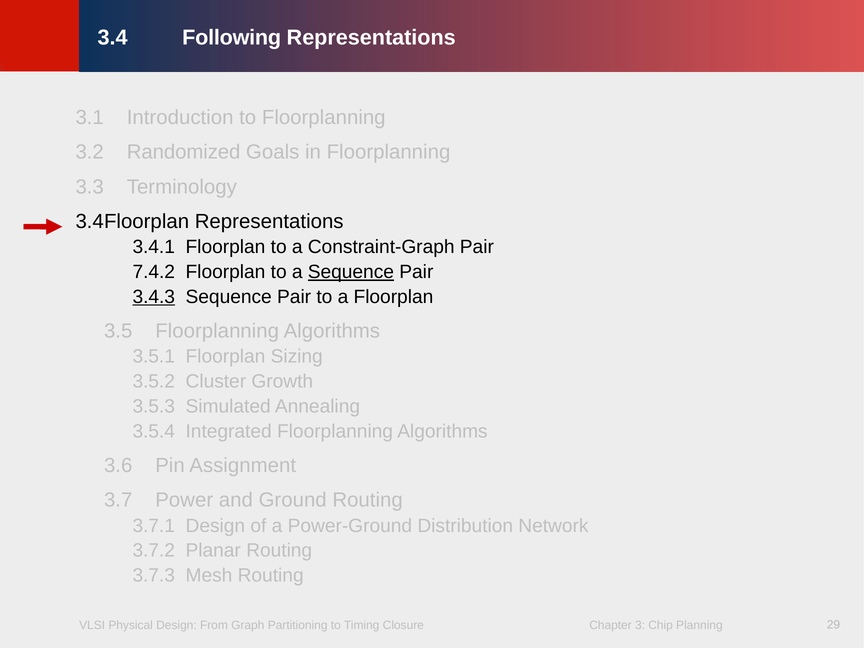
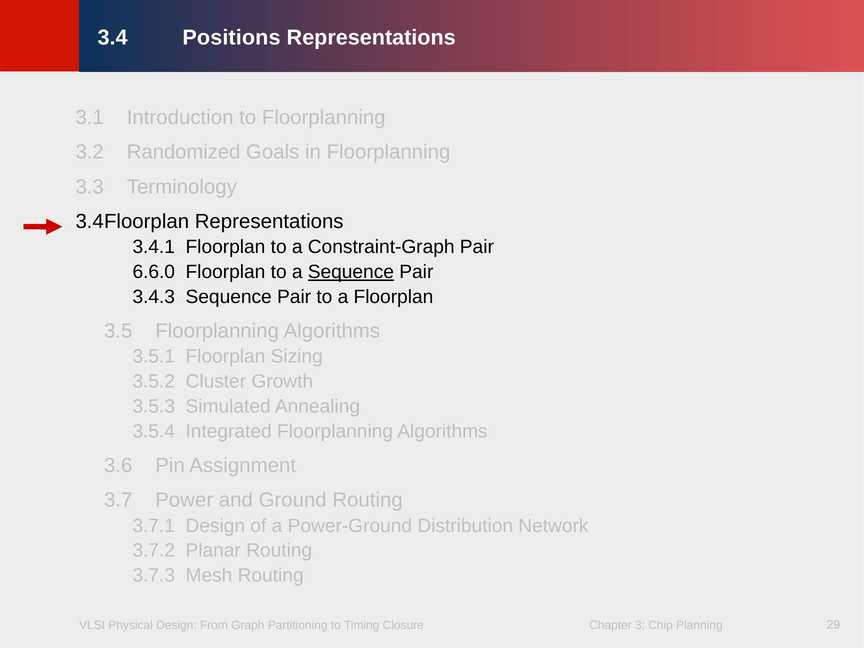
Following: Following -> Positions
7.4.2: 7.4.2 -> 6.6.0
3.4.3 underline: present -> none
